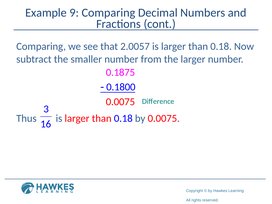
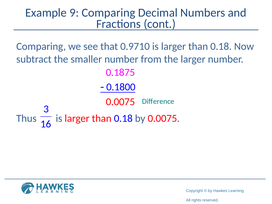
2.0057: 2.0057 -> 0.9710
